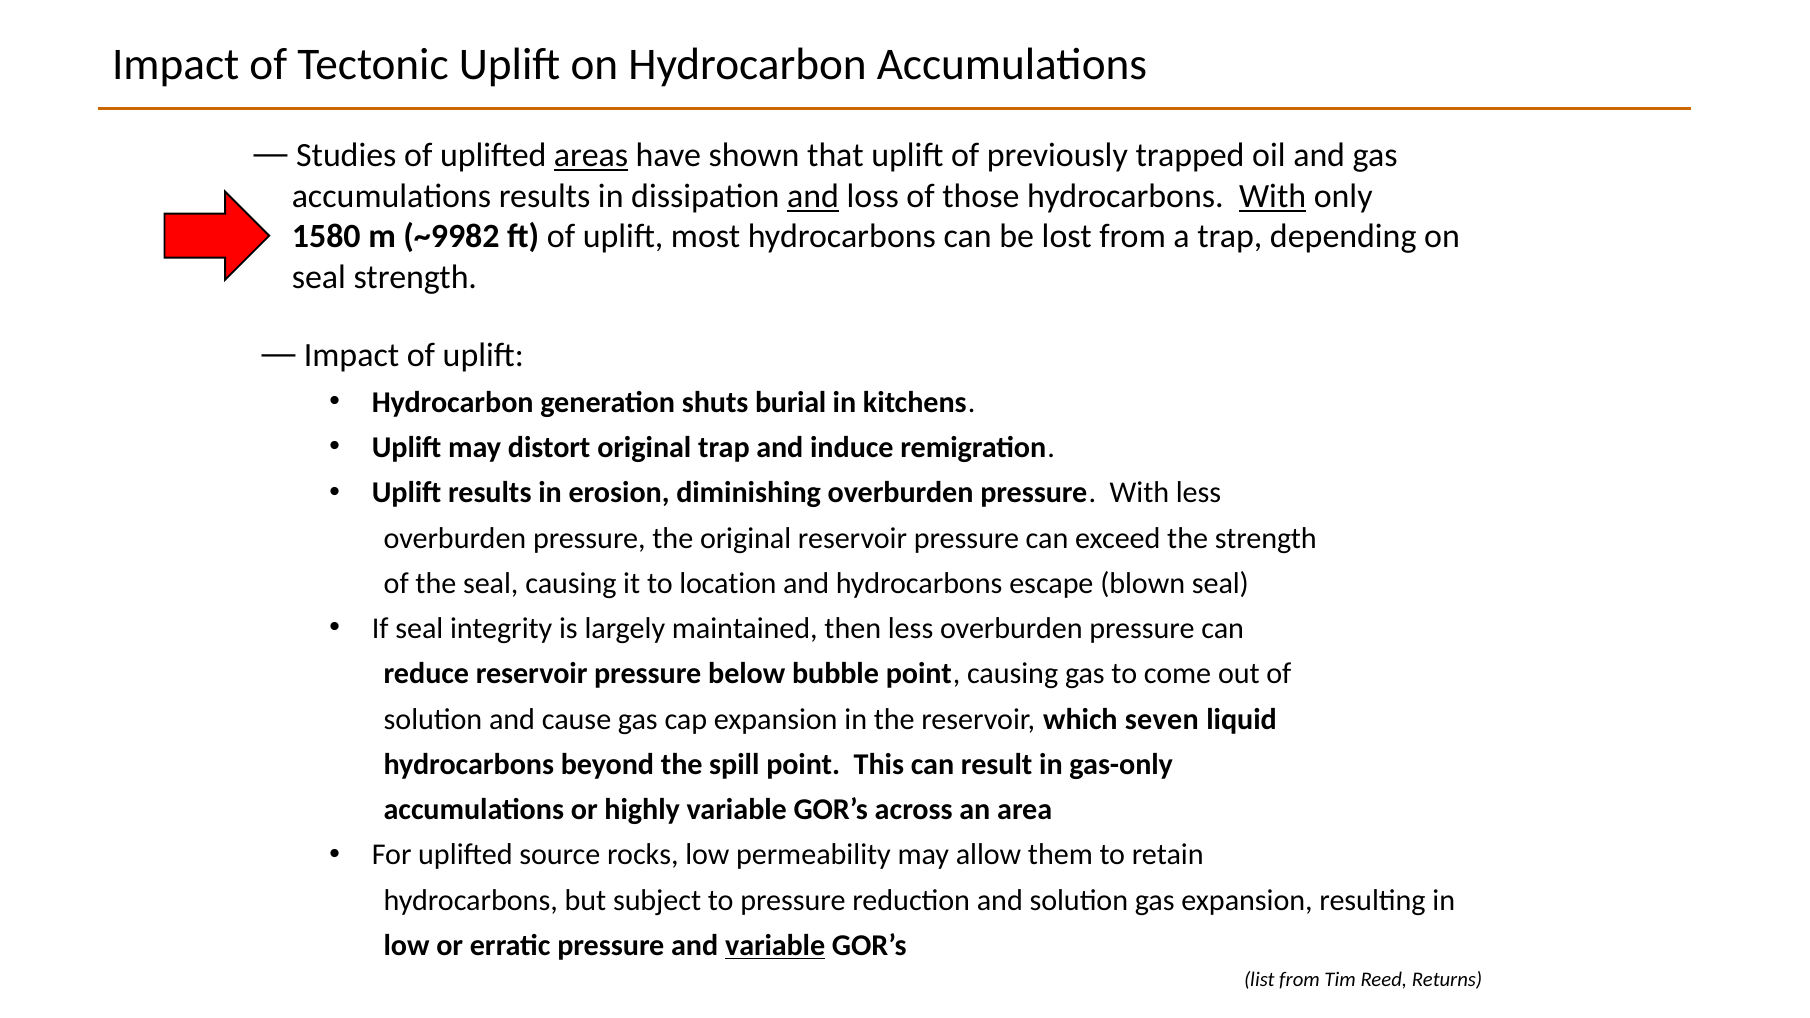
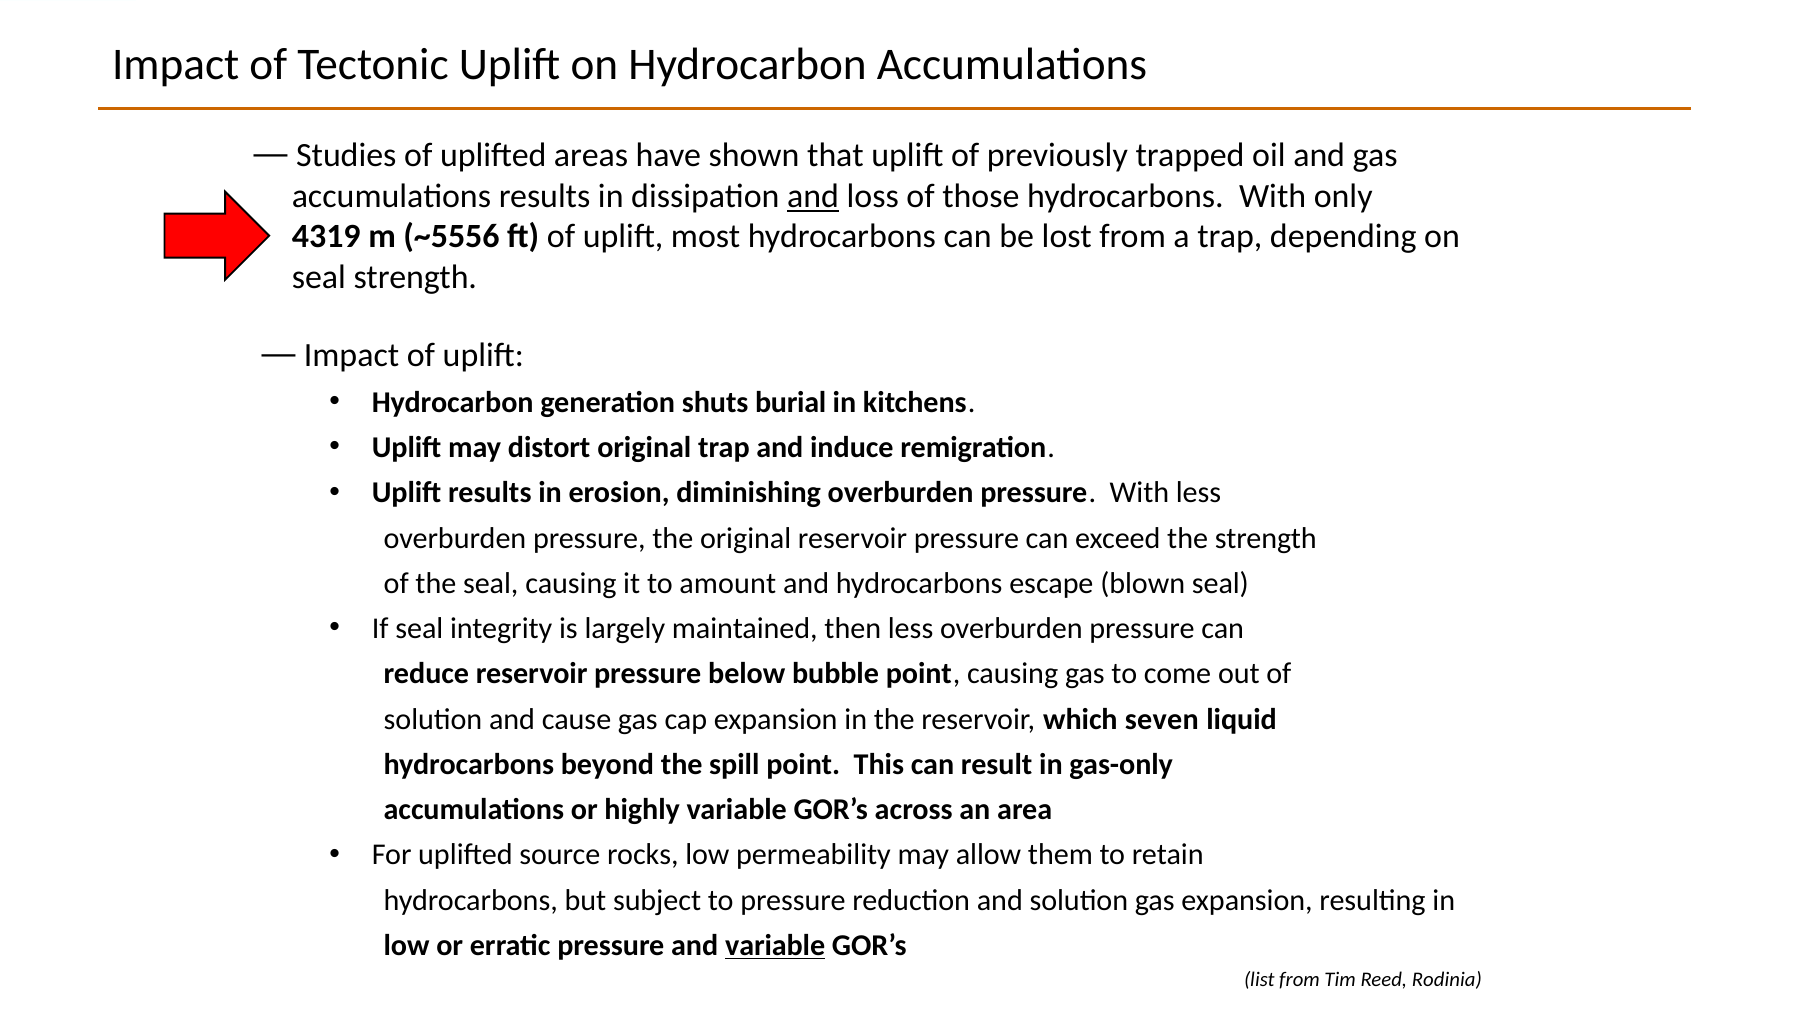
areas underline: present -> none
With at (1273, 196) underline: present -> none
1580: 1580 -> 4319
~9982: ~9982 -> ~5556
location: location -> amount
Returns: Returns -> Rodinia
